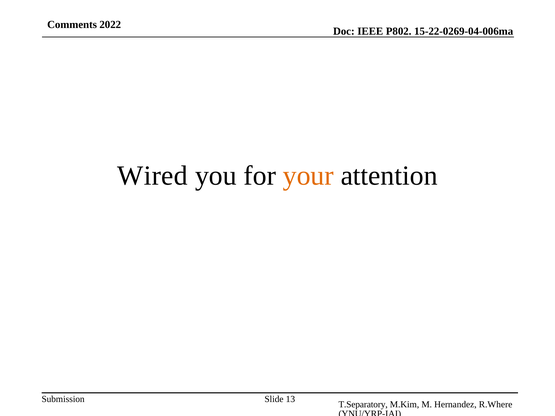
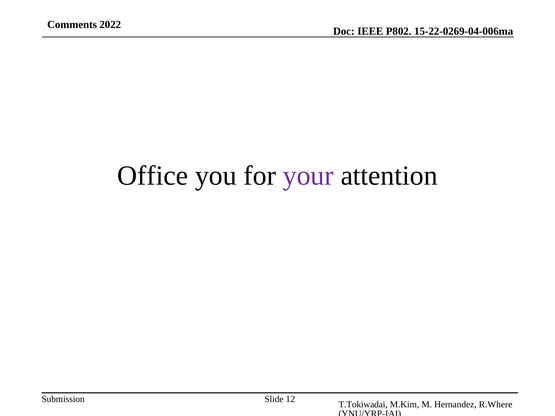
Wired: Wired -> Office
your colour: orange -> purple
13: 13 -> 12
T.Separatory: T.Separatory -> T.Tokiwadai
